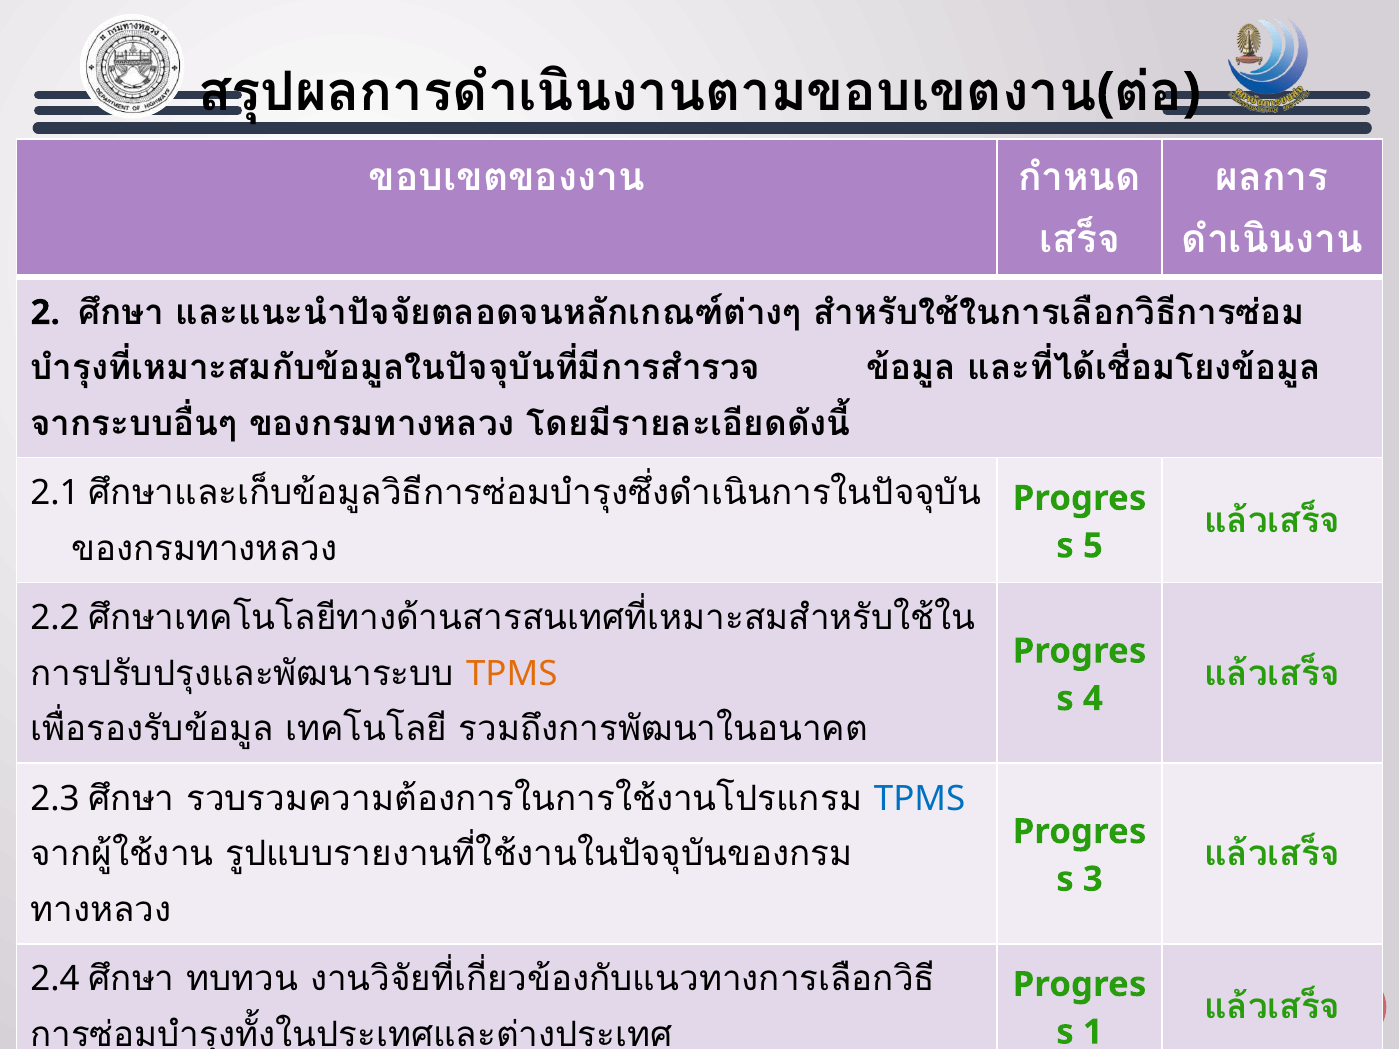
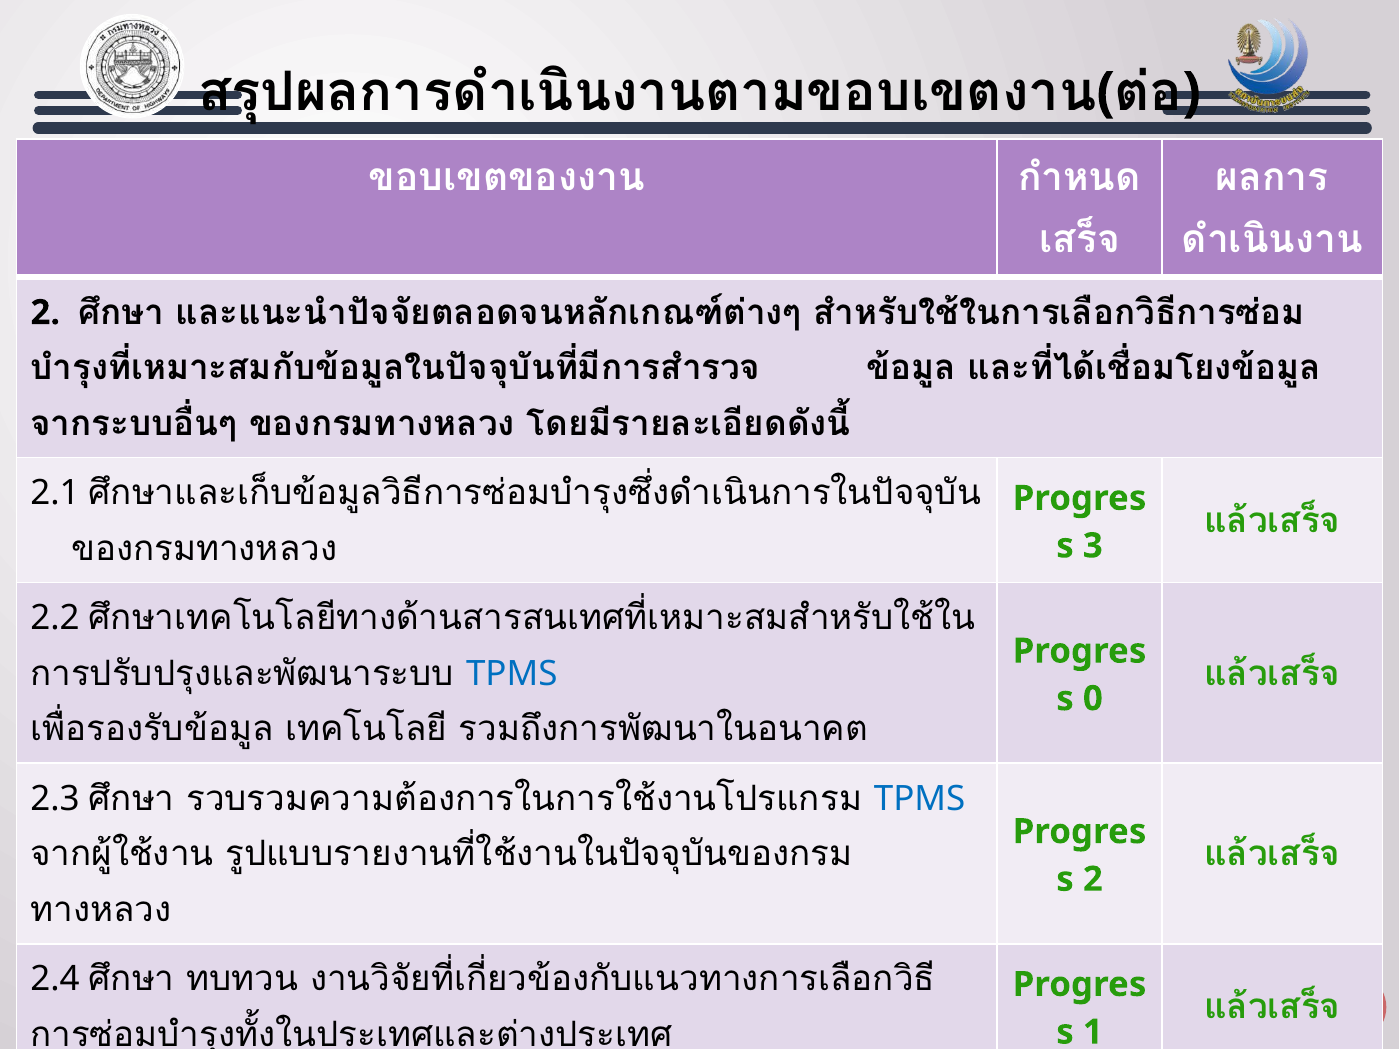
5 at (1093, 546): 5 -> 3
TPMS at (512, 674) colour: orange -> blue
4 at (1093, 699): 4 -> 0
3 at (1093, 879): 3 -> 2
